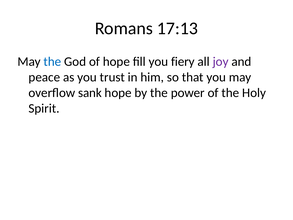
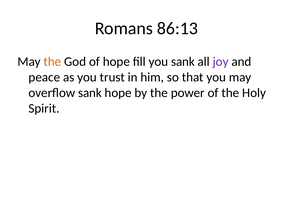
17:13: 17:13 -> 86:13
the at (52, 61) colour: blue -> orange
you fiery: fiery -> sank
